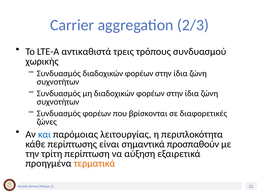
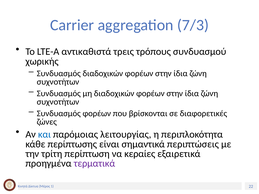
2/3: 2/3 -> 7/3
προσπαθούν: προσπαθούν -> περιπτώσεις
αύξηση: αύξηση -> κεραίες
τερματικά colour: orange -> purple
